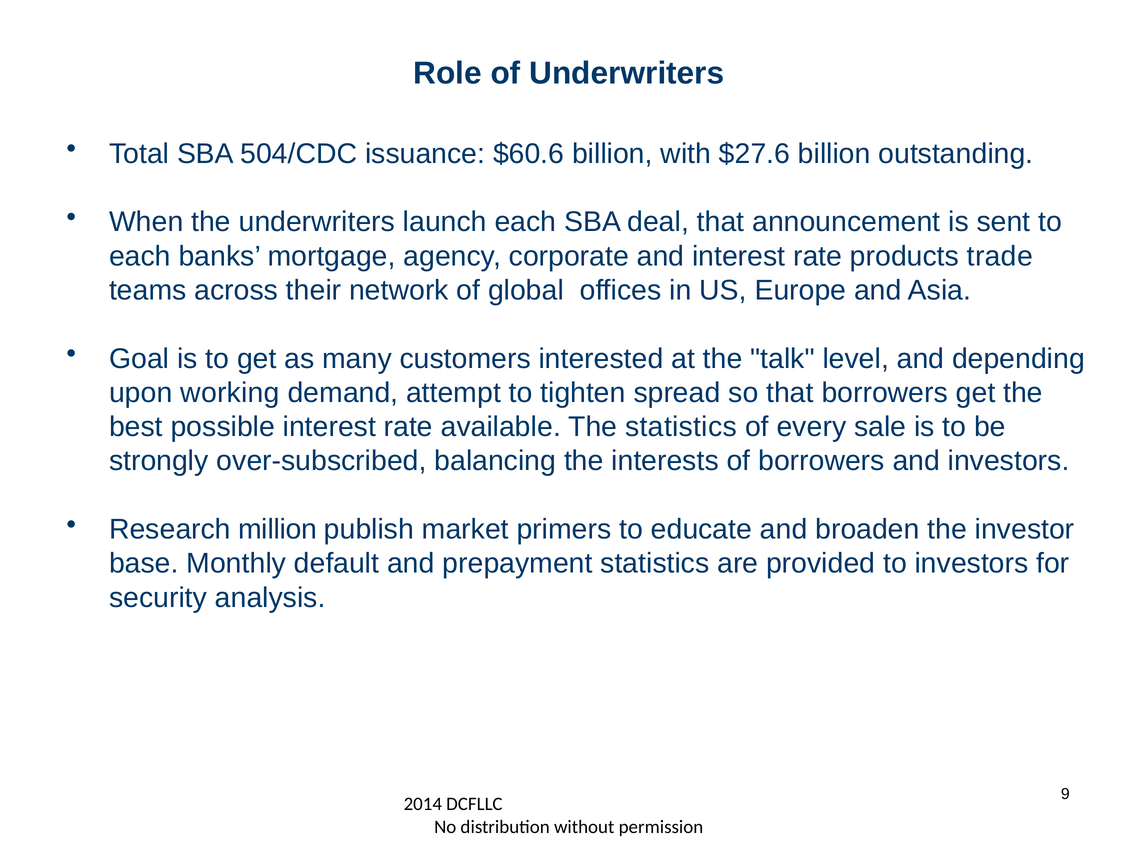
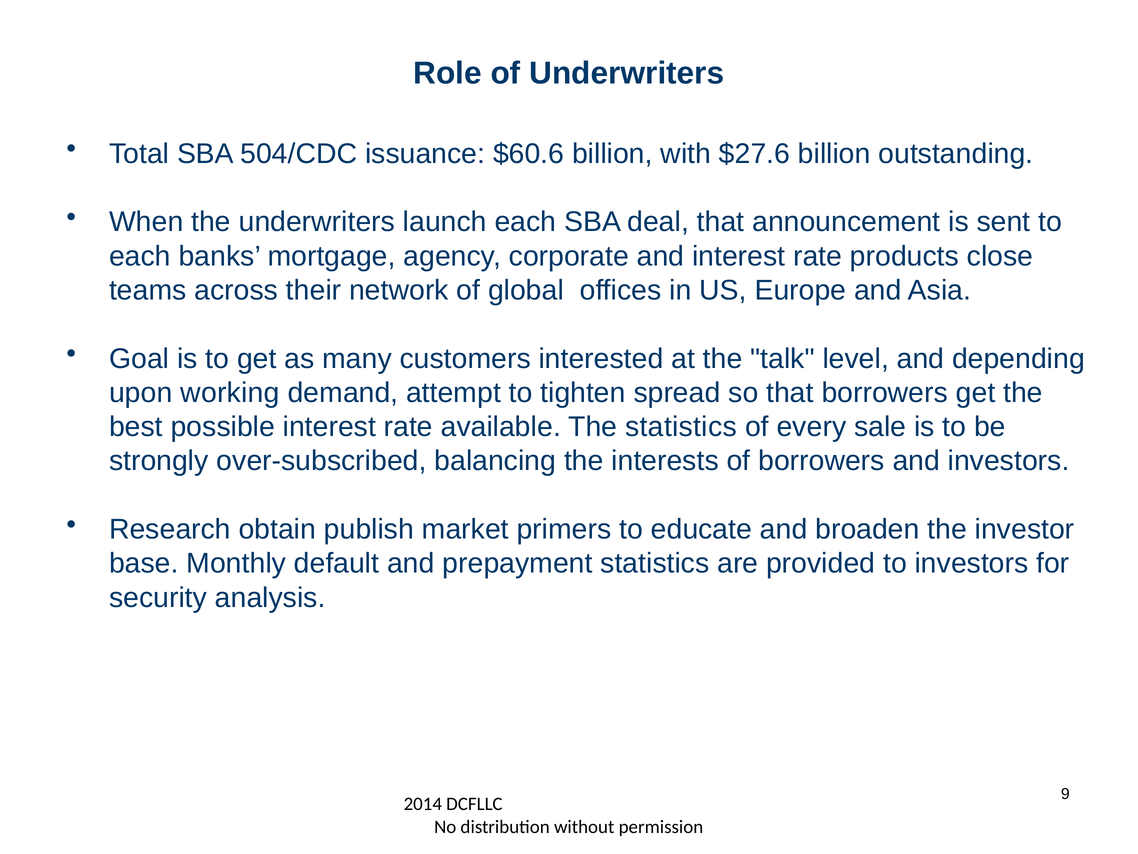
trade: trade -> close
million: million -> obtain
